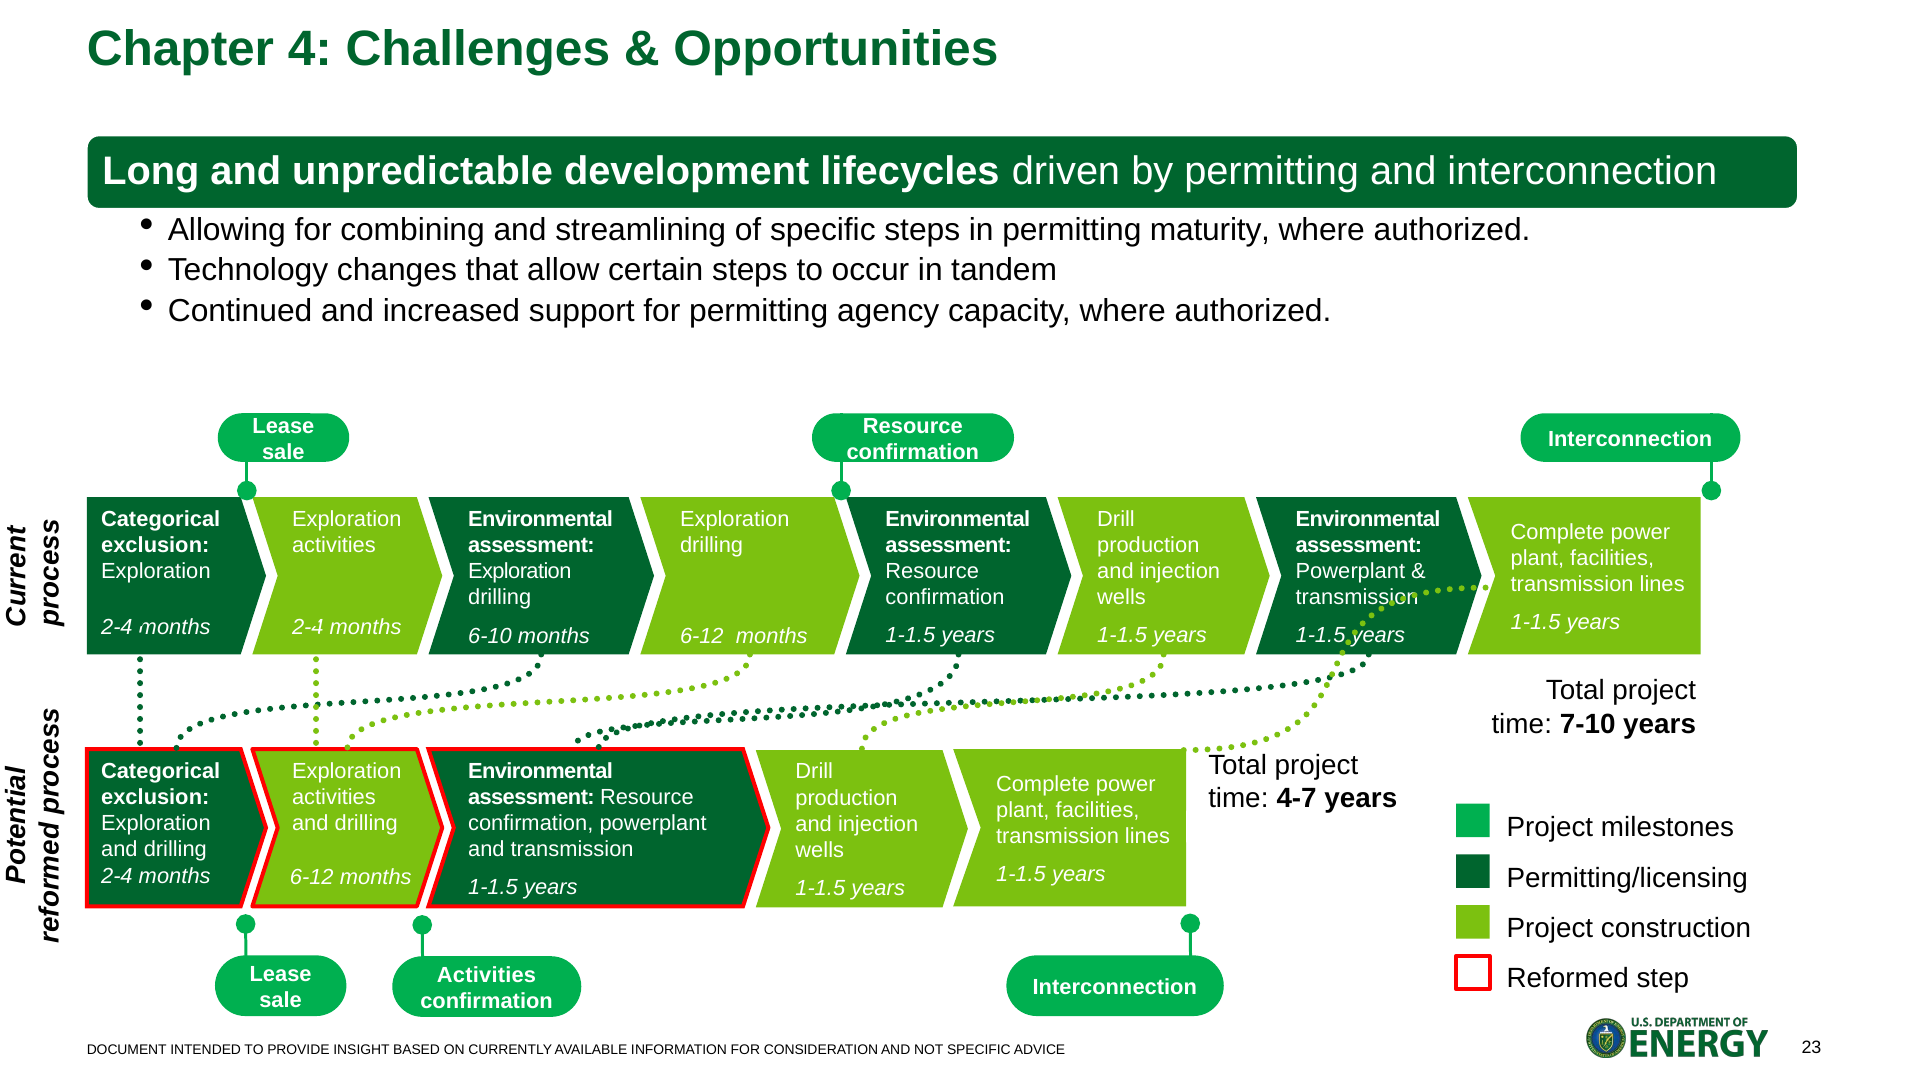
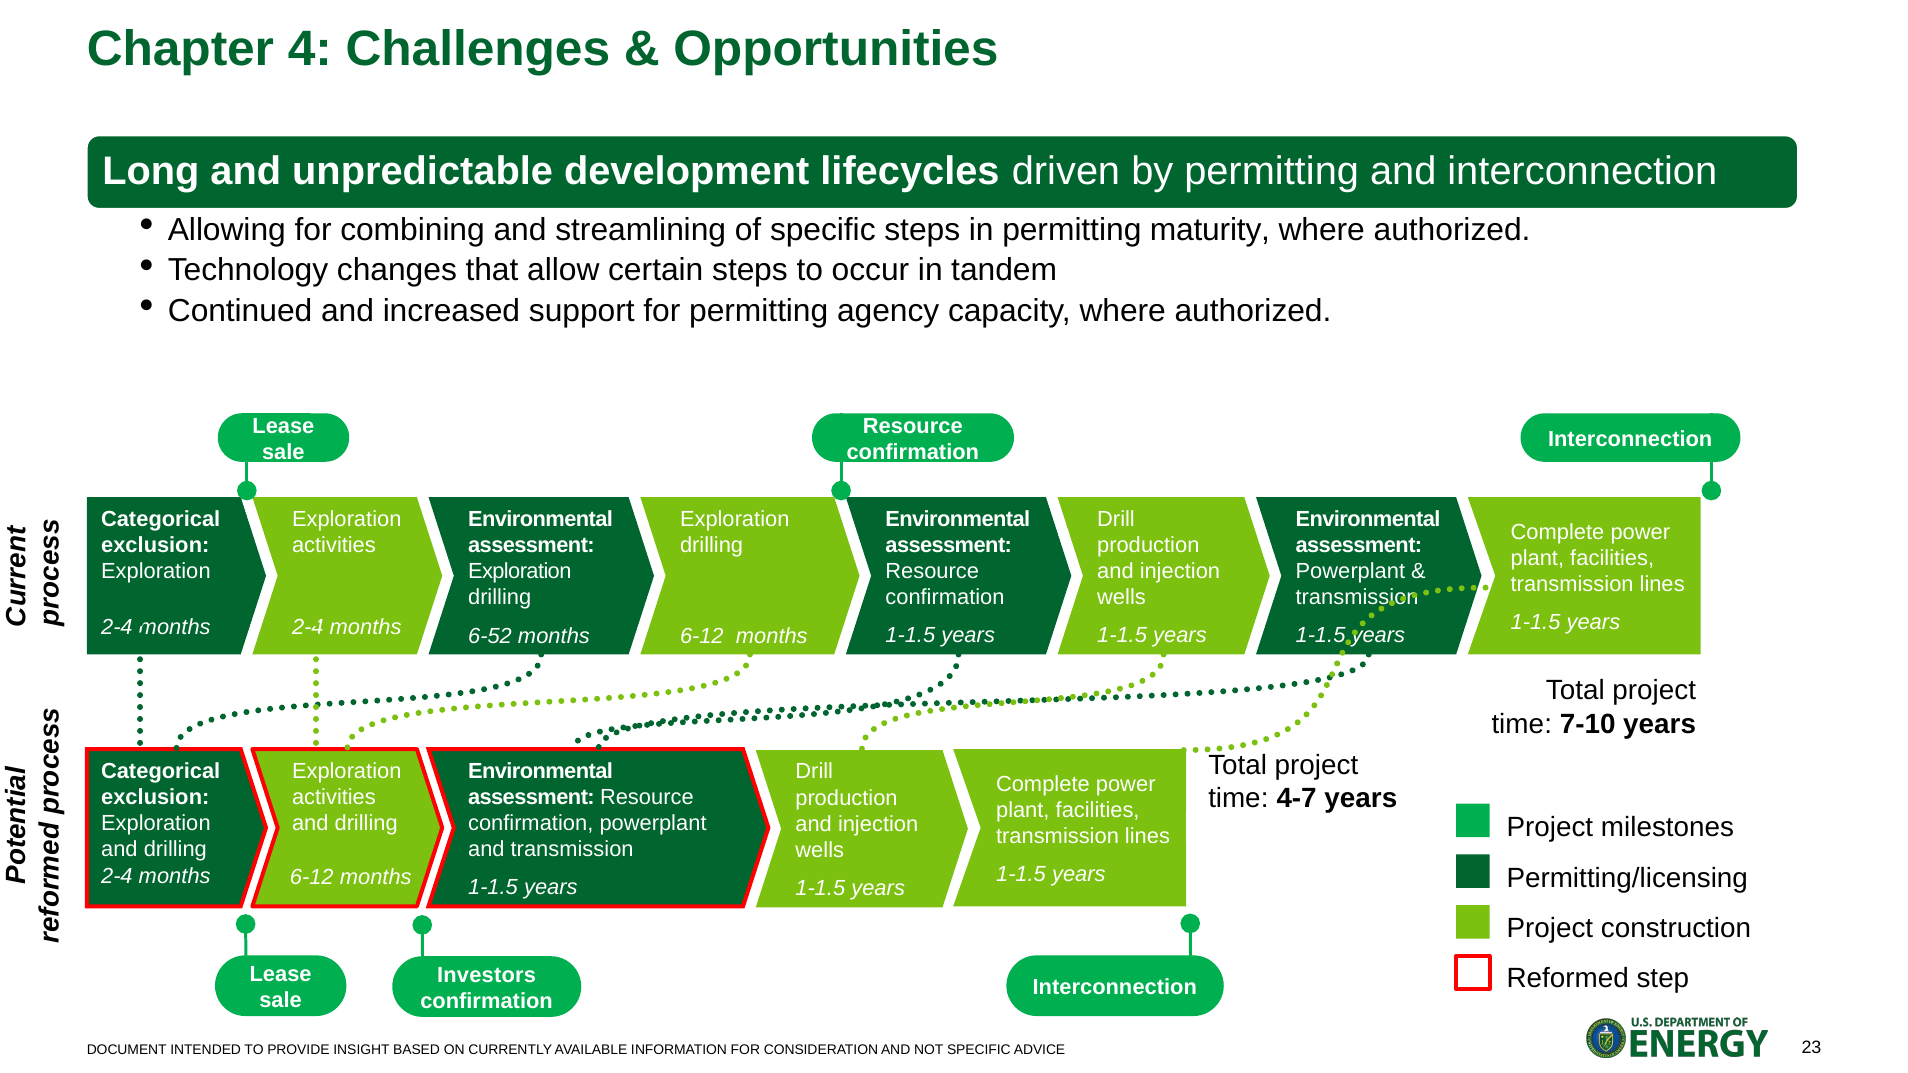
6-10: 6-10 -> 6-52
Activities at (487, 975): Activities -> Investors
